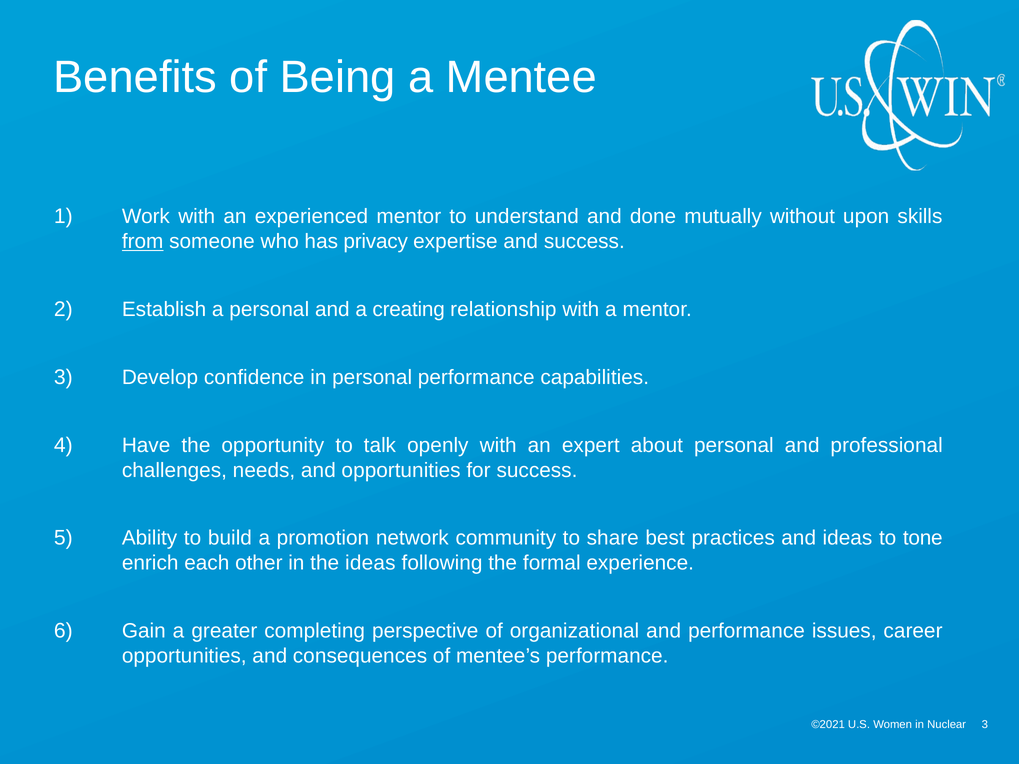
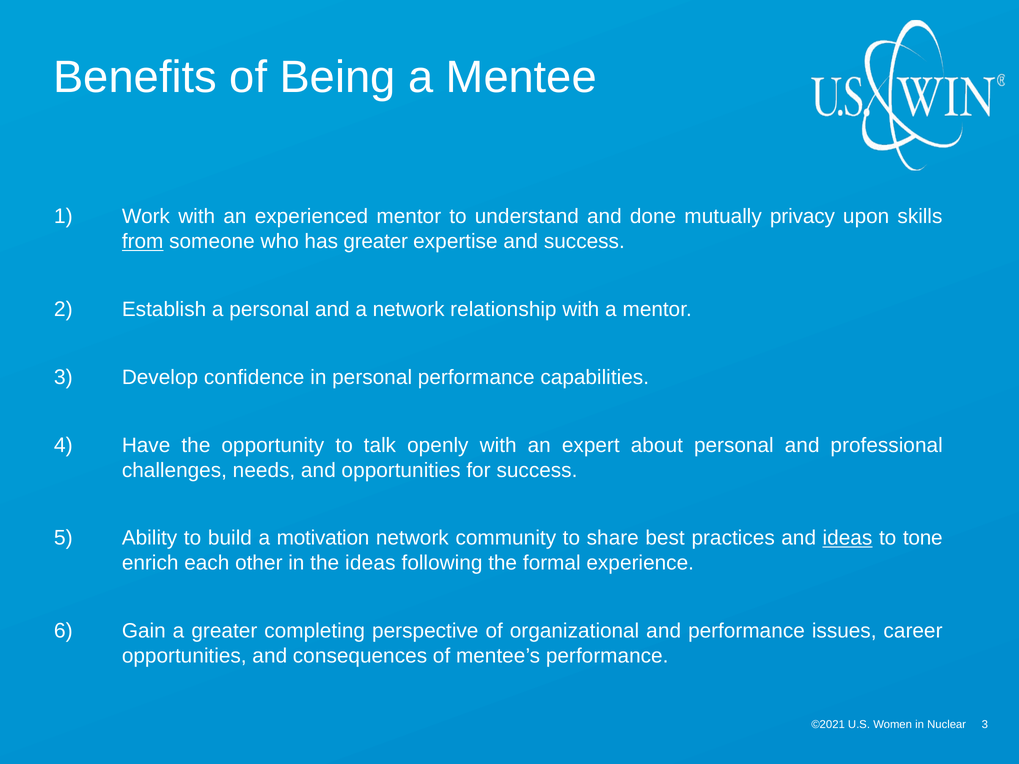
without: without -> privacy
has privacy: privacy -> greater
a creating: creating -> network
promotion: promotion -> motivation
ideas at (847, 538) underline: none -> present
